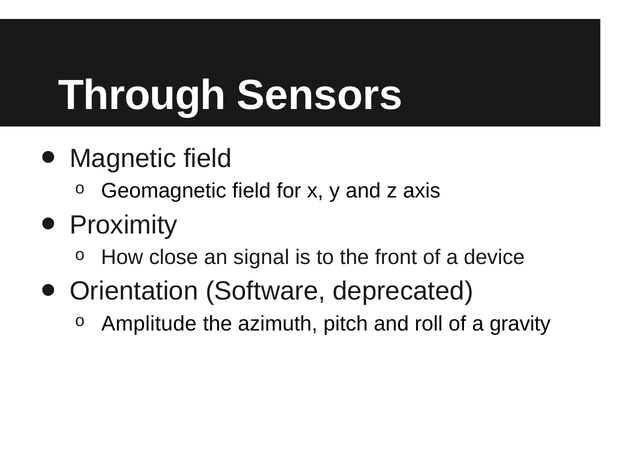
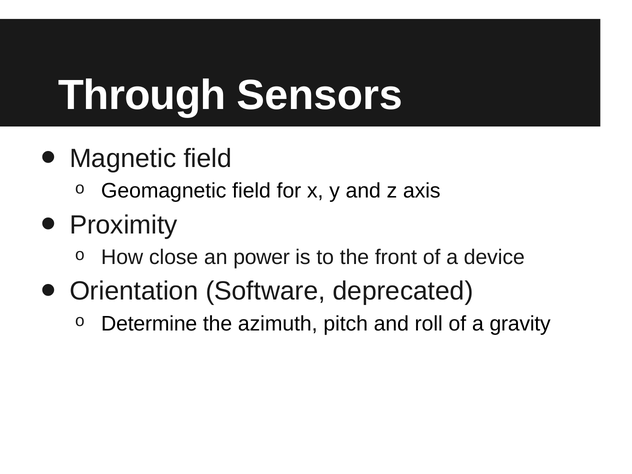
signal: signal -> power
Amplitude: Amplitude -> Determine
